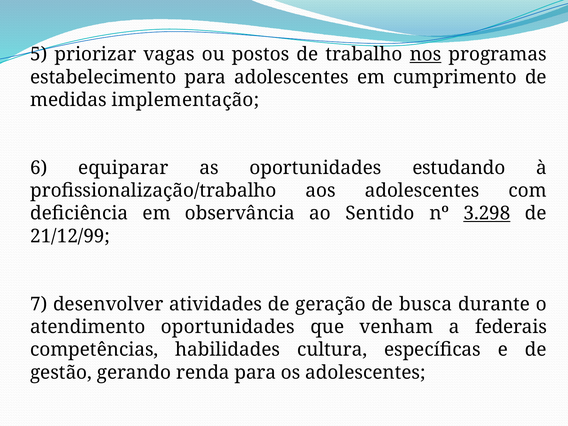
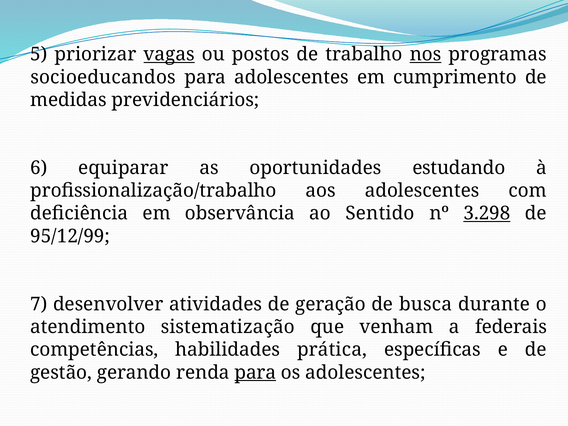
vagas underline: none -> present
estabelecimento: estabelecimento -> socioeducandos
implementação: implementação -> previdenciários
21/12/99: 21/12/99 -> 95/12/99
atendimento oportunidades: oportunidades -> sistematização
cultura: cultura -> prática
para at (255, 372) underline: none -> present
